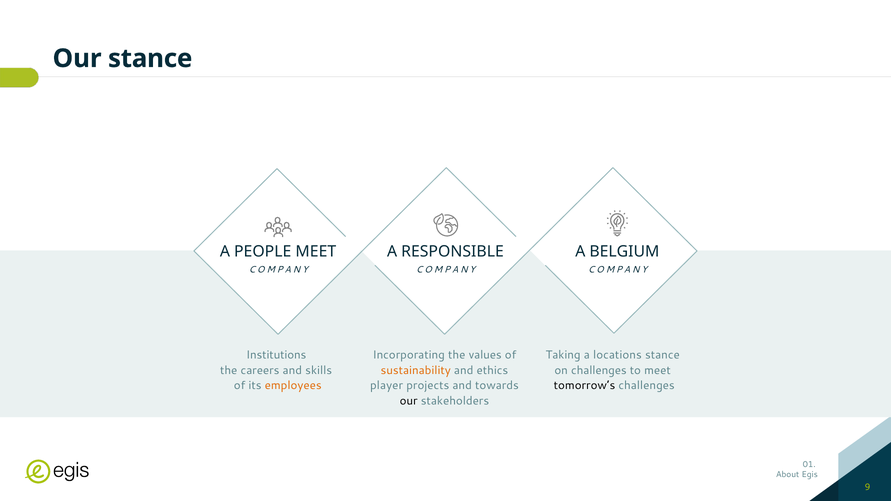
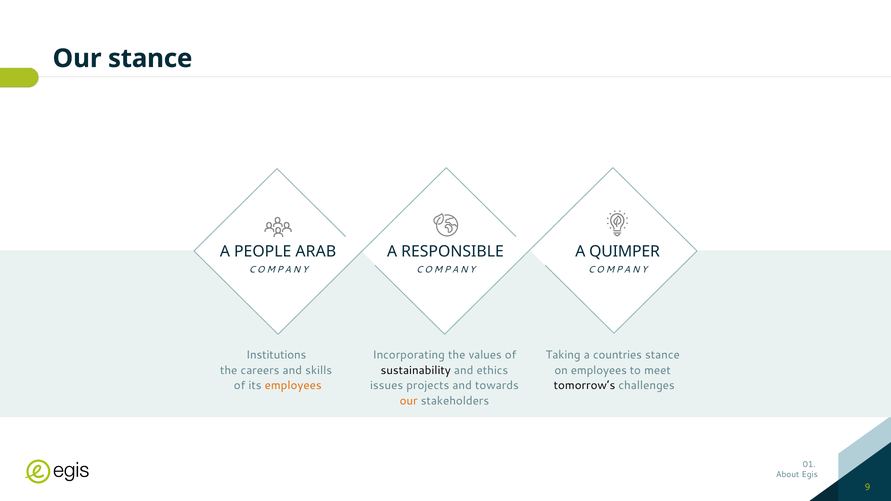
PEOPLE MEET: MEET -> ARAB
BELGIUM: BELGIUM -> QUIMPER
locations: locations -> countries
sustainability colour: orange -> black
on challenges: challenges -> employees
player: player -> issues
our at (409, 401) colour: black -> orange
